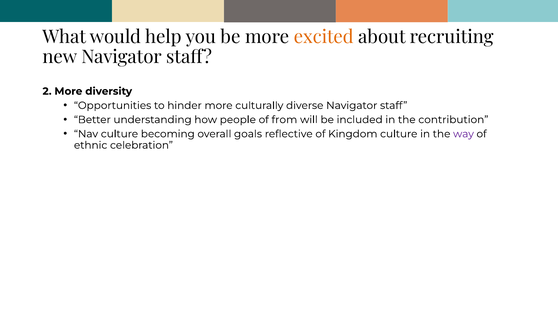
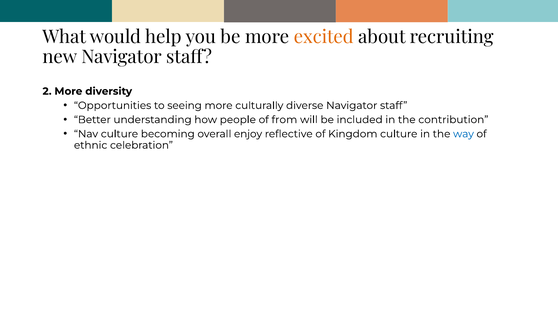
hinder: hinder -> seeing
goals: goals -> enjoy
way colour: purple -> blue
